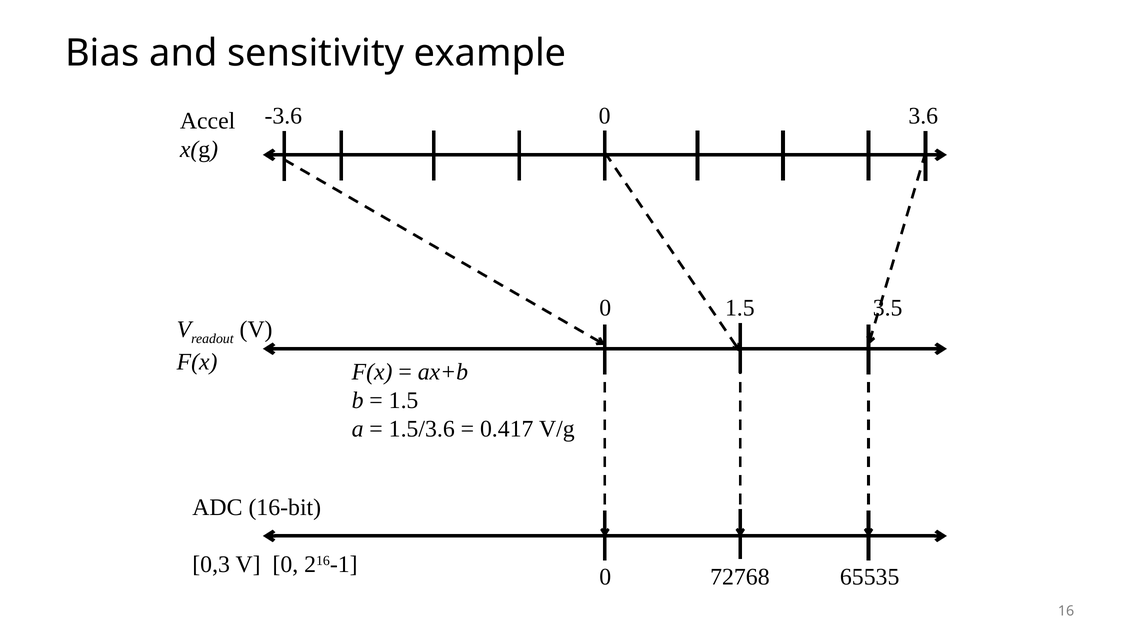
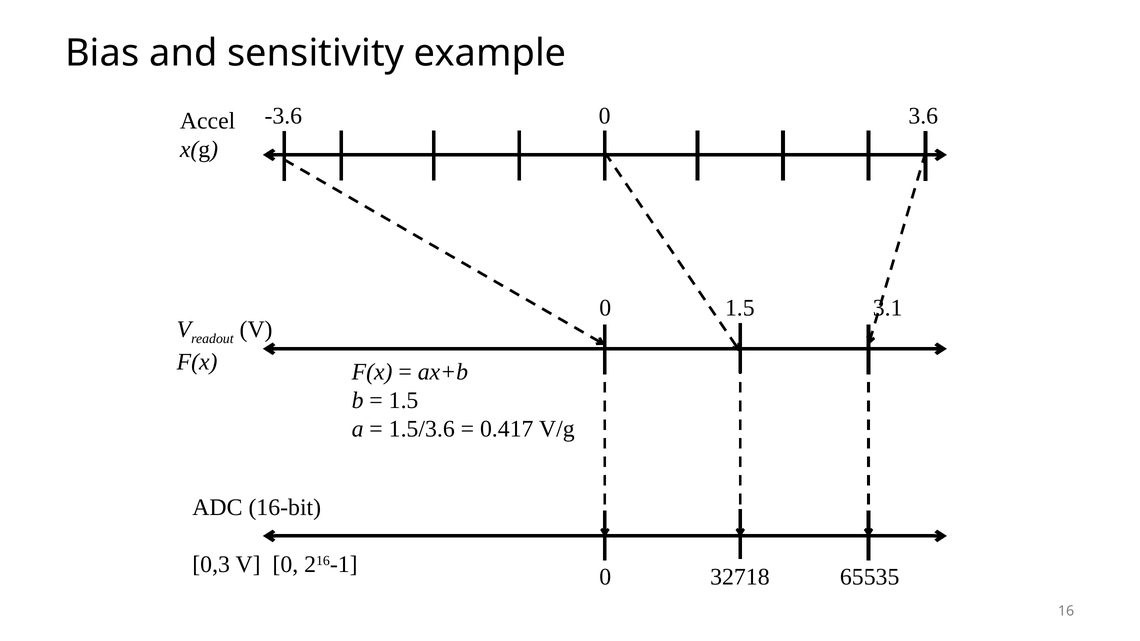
3.5: 3.5 -> 3.1
72768: 72768 -> 32718
